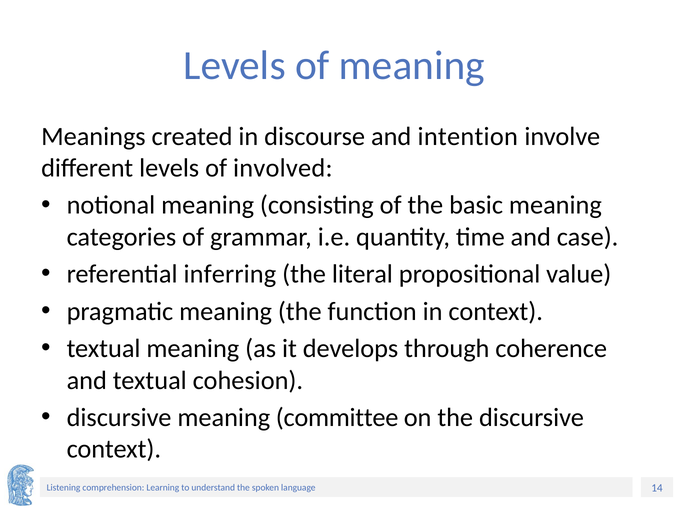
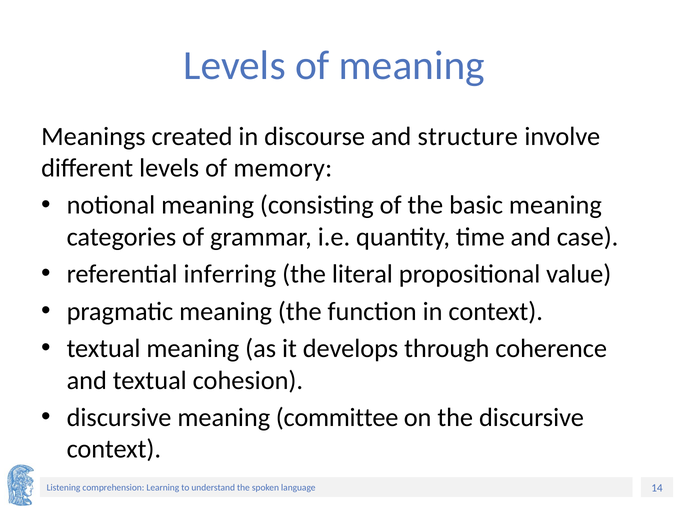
intention: intention -> structure
involved: involved -> memory
